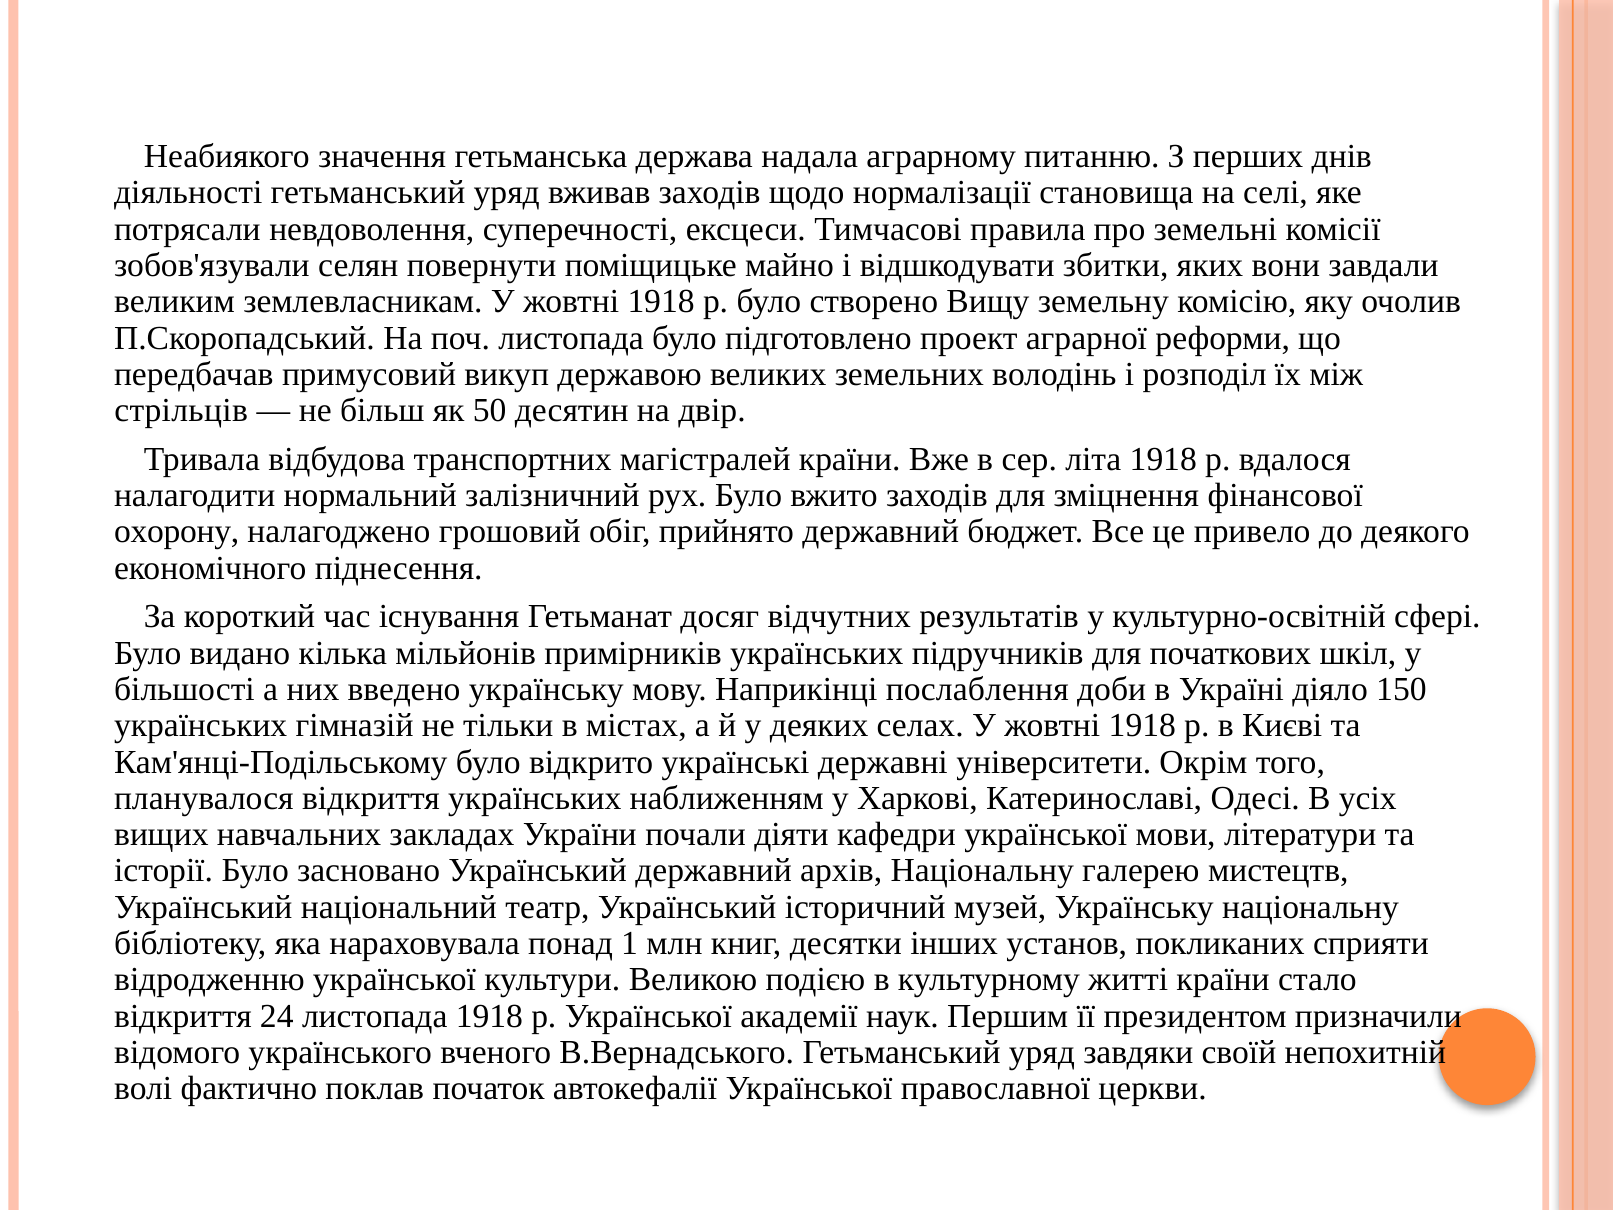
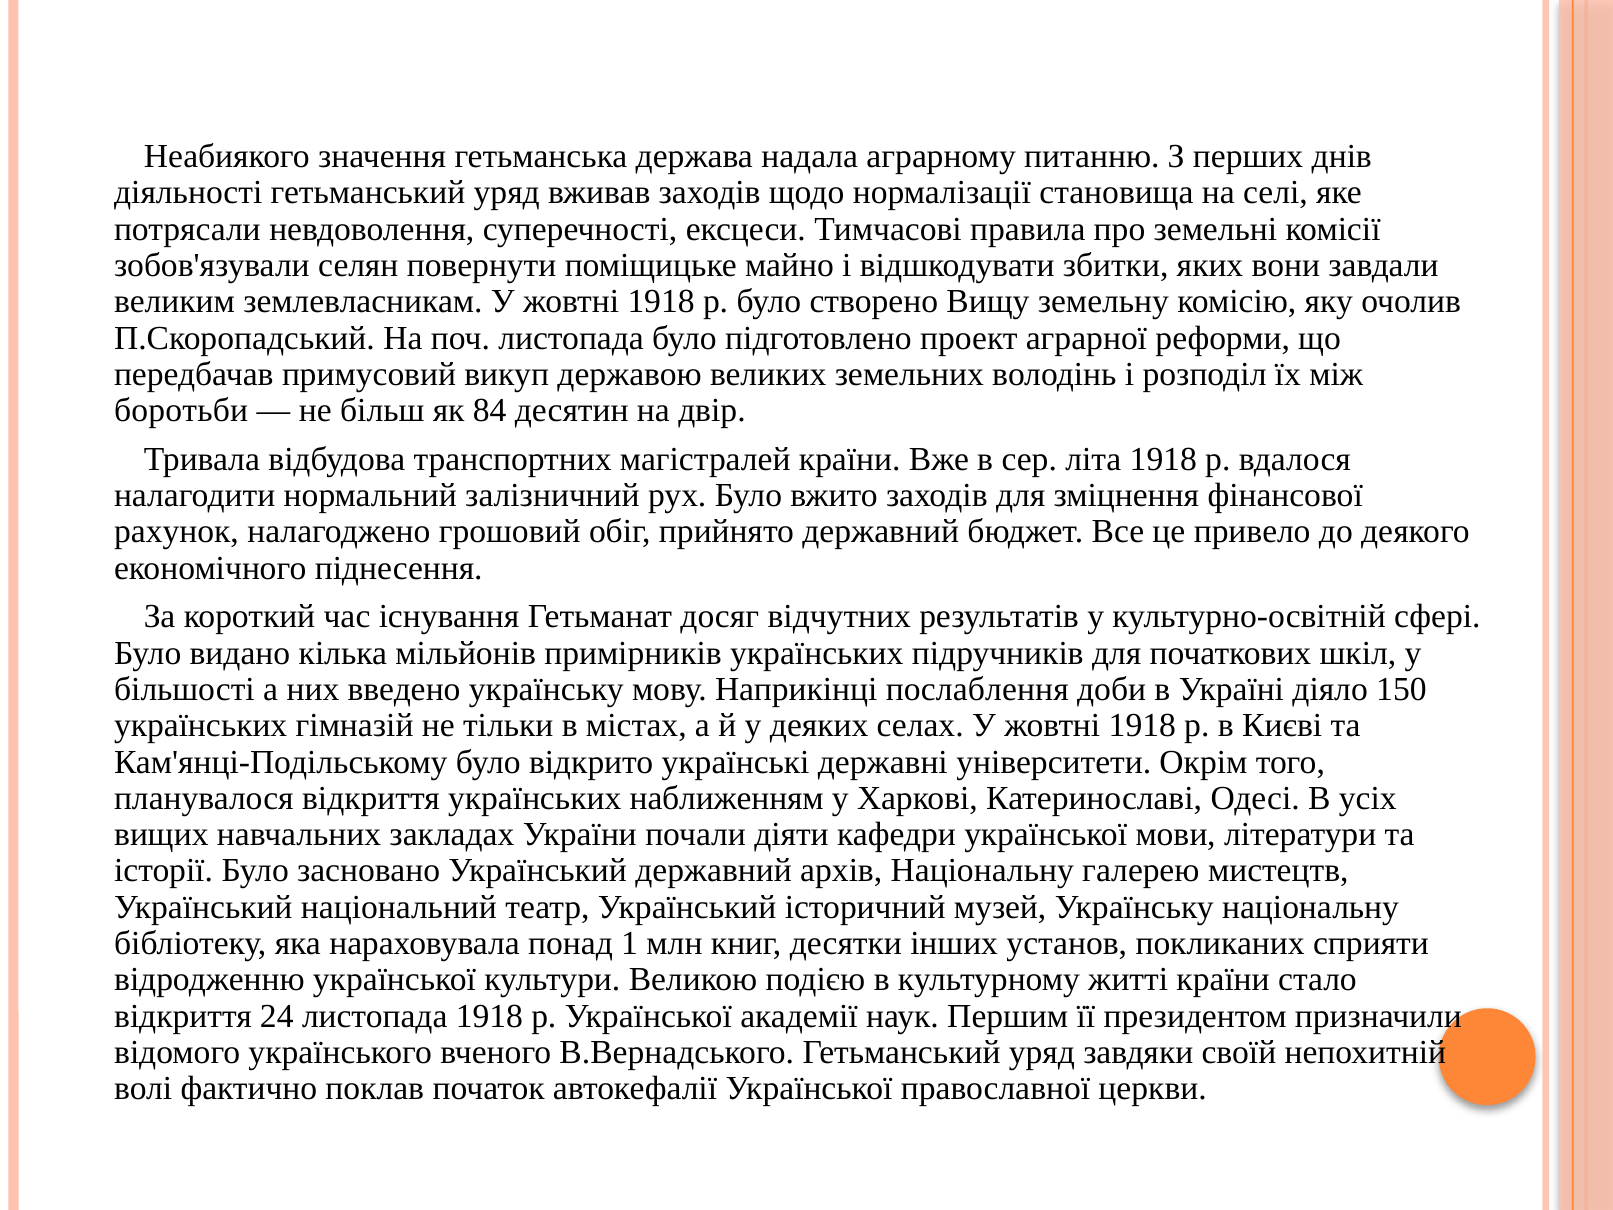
стрільців: стрільців -> боротьби
50: 50 -> 84
охорону: охорону -> рахунок
